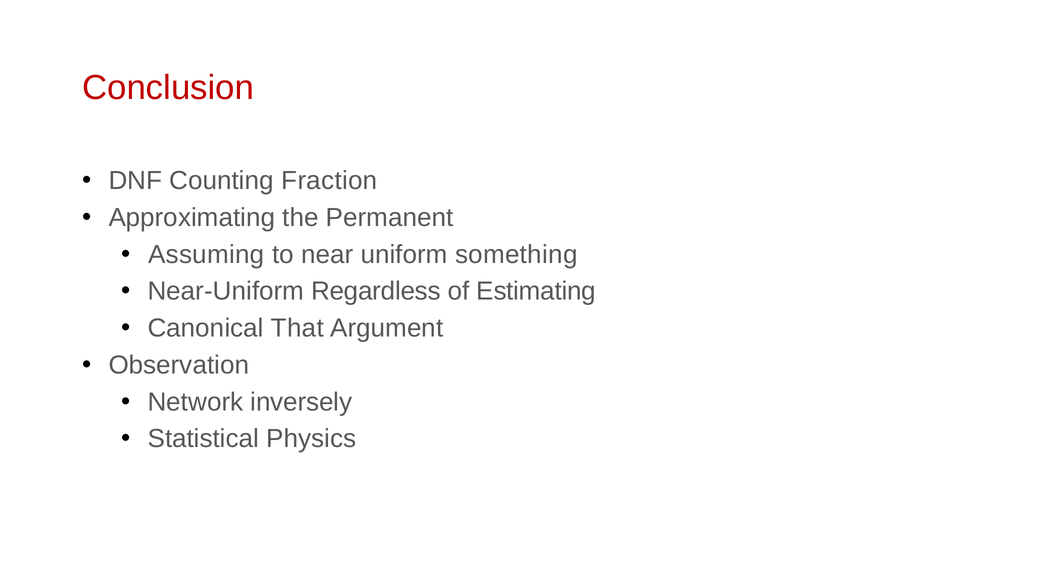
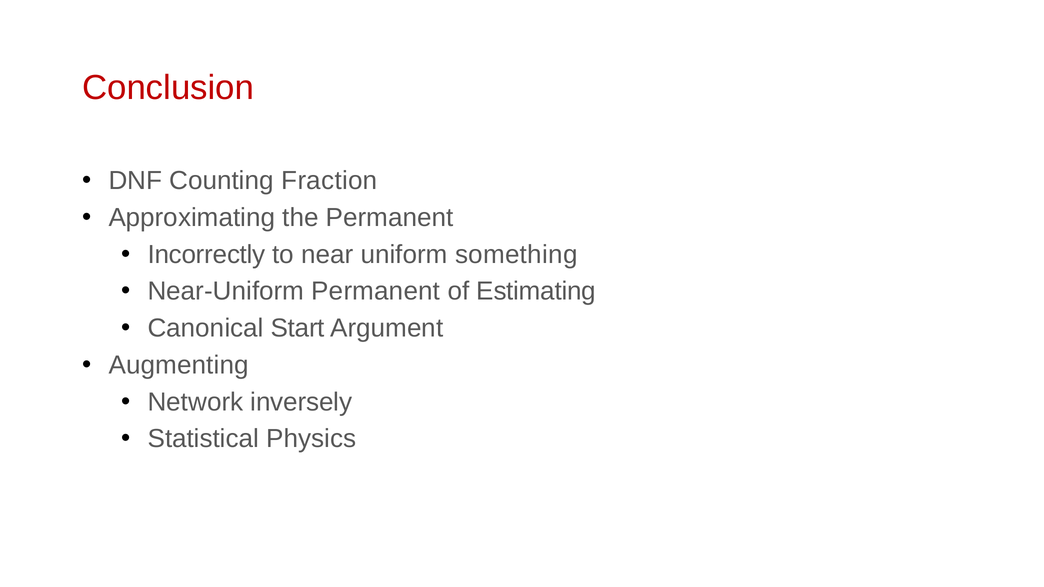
Assuming: Assuming -> Incorrectly
Near-Uniform Regardless: Regardless -> Permanent
That: That -> Start
Observation: Observation -> Augmenting
